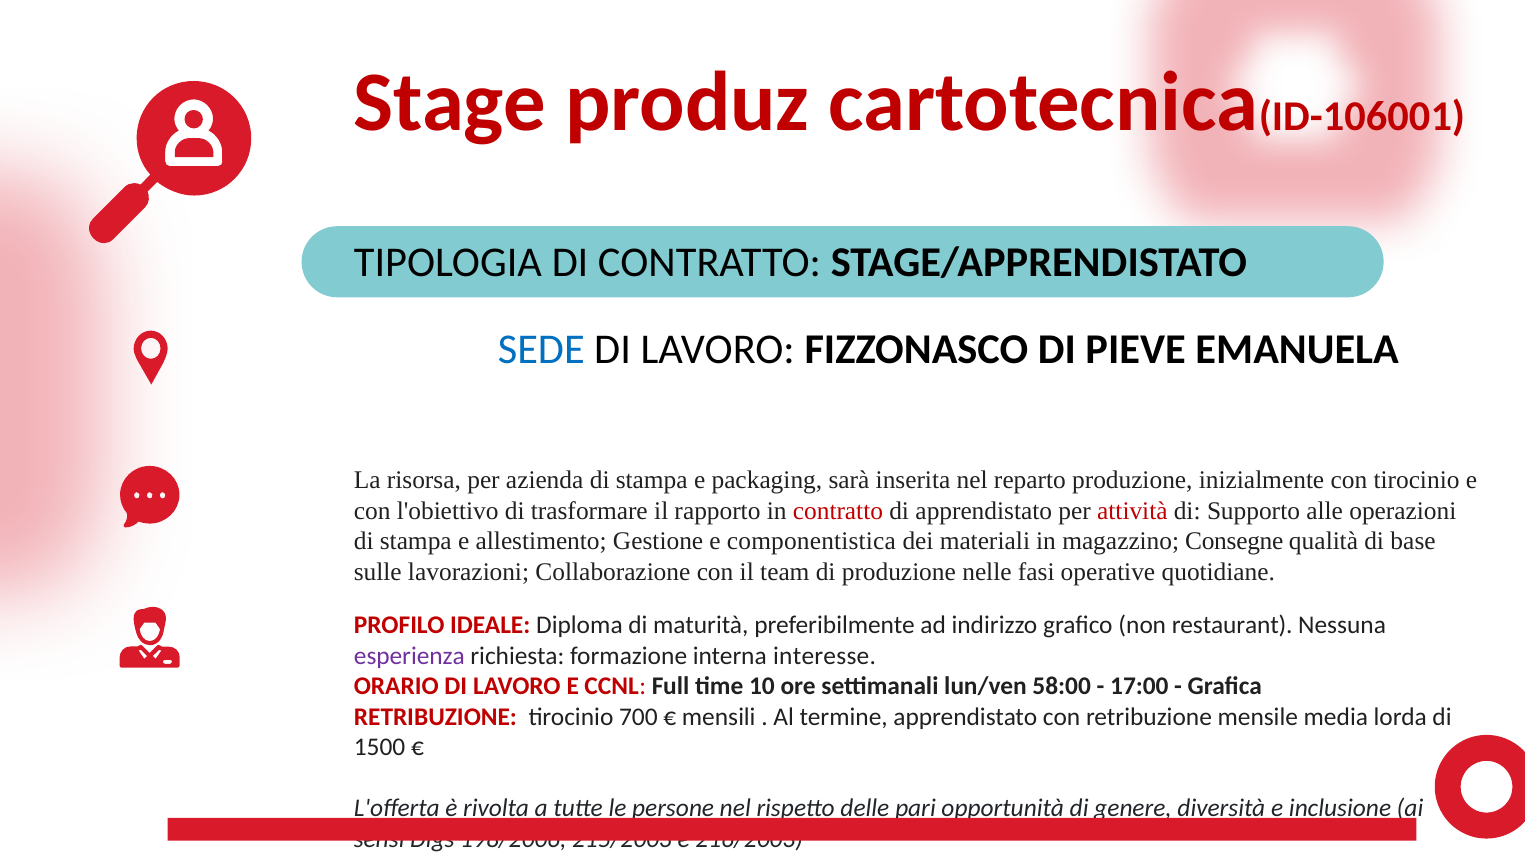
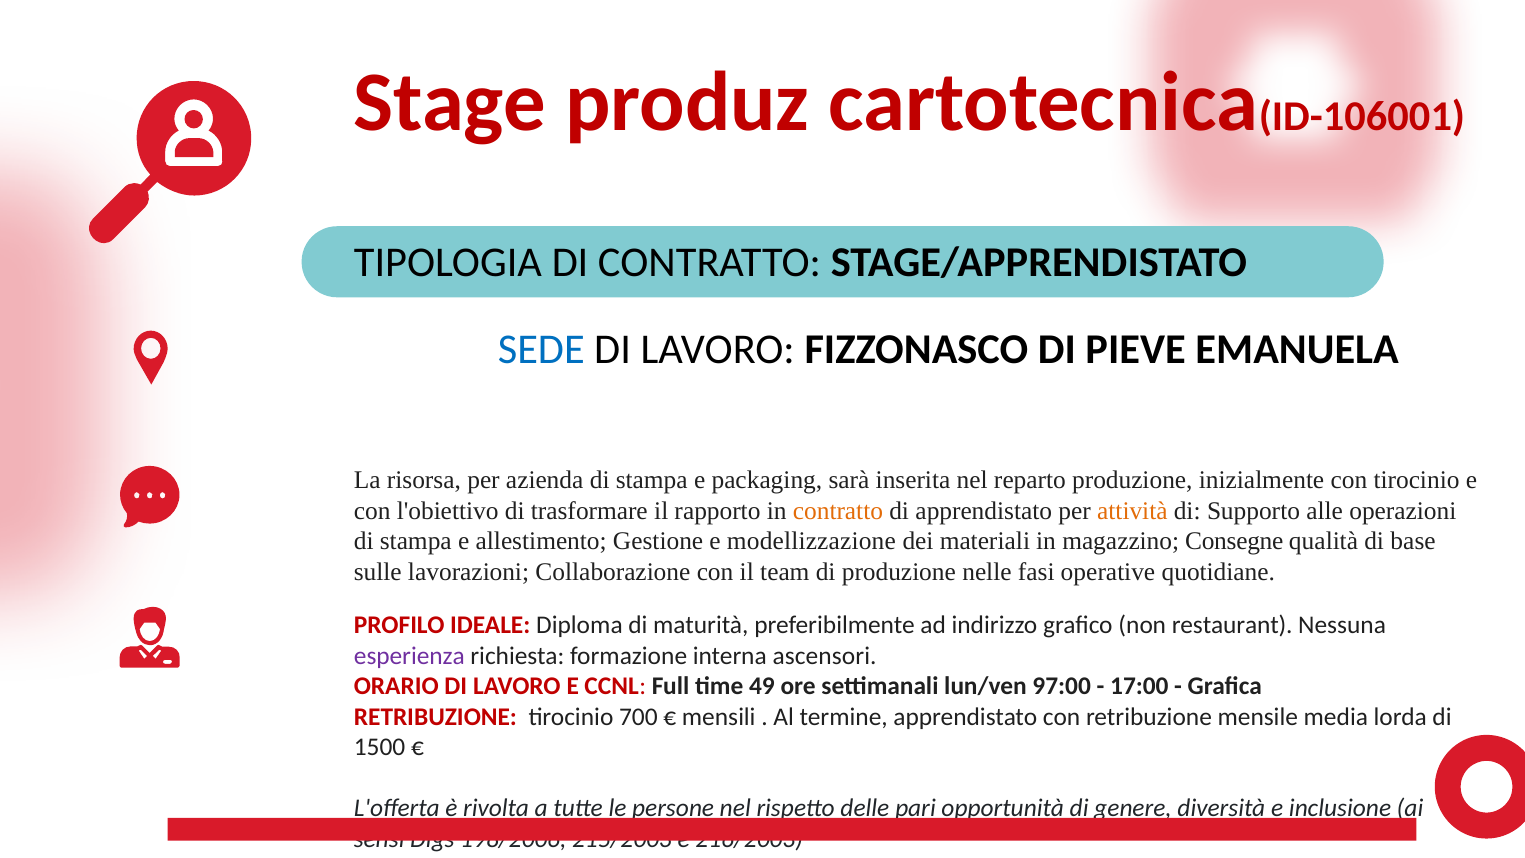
contratto at (838, 511) colour: red -> orange
attività colour: red -> orange
componentistica: componentistica -> modellizzazione
interesse: interesse -> ascensori
10: 10 -> 49
58:00: 58:00 -> 97:00
